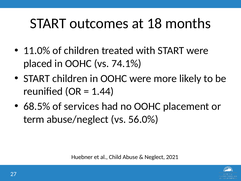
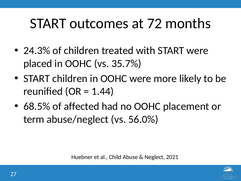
18: 18 -> 72
11.0%: 11.0% -> 24.3%
74.1%: 74.1% -> 35.7%
services: services -> affected
